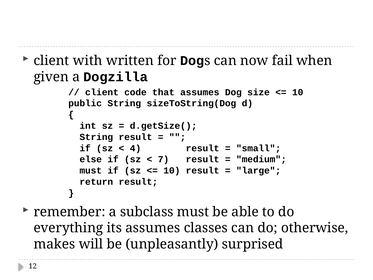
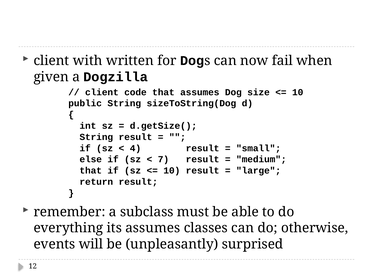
must at (91, 170): must -> that
makes: makes -> events
